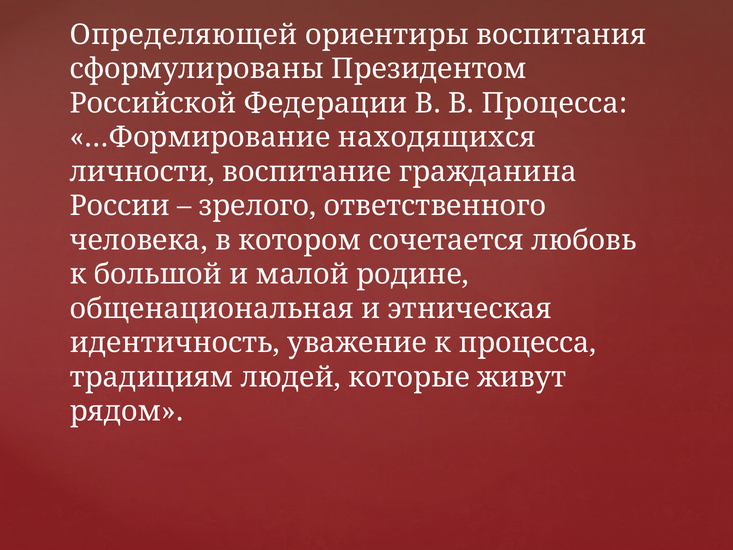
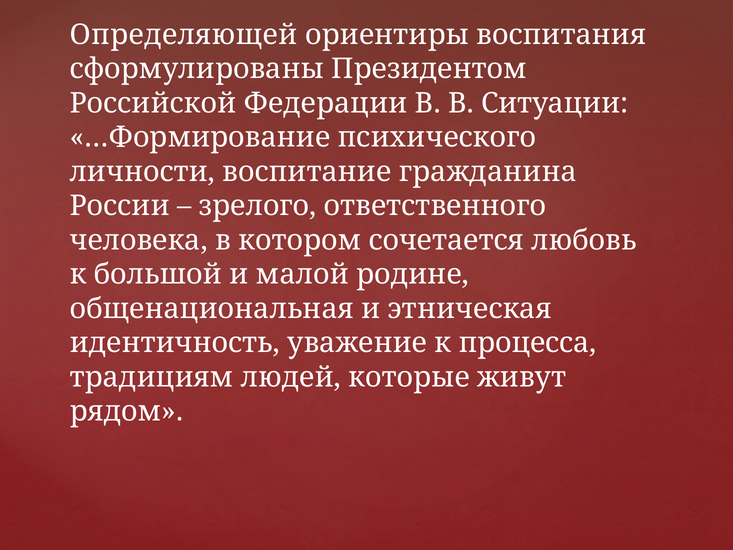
В Процесса: Процесса -> Ситуации
находящихся: находящихся -> психического
